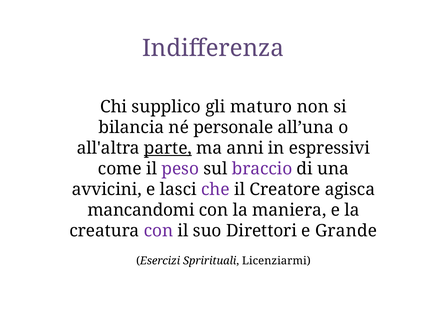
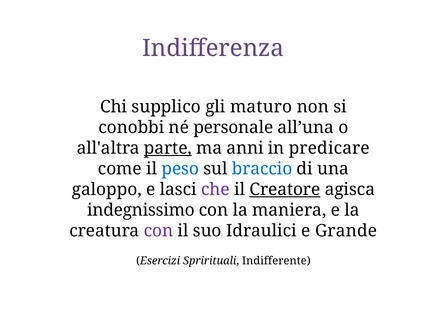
bilancia: bilancia -> conobbi
espressivi: espressivi -> predicare
peso colour: purple -> blue
braccio colour: purple -> blue
avvicini: avvicini -> galoppo
Creatore underline: none -> present
mancandomi: mancandomi -> indegnissimo
Direttori: Direttori -> Idraulici
Licenziarmi: Licenziarmi -> Indifferente
